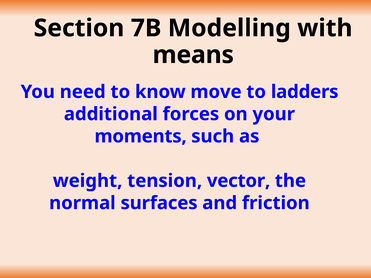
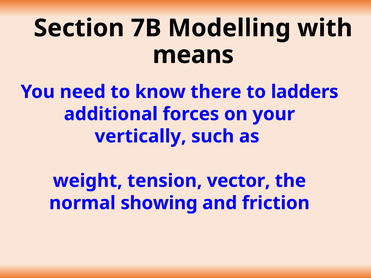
move: move -> there
moments: moments -> vertically
surfaces: surfaces -> showing
